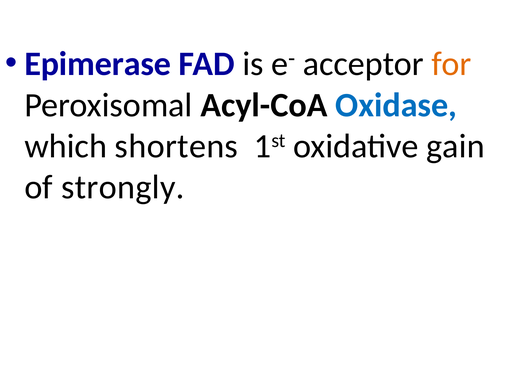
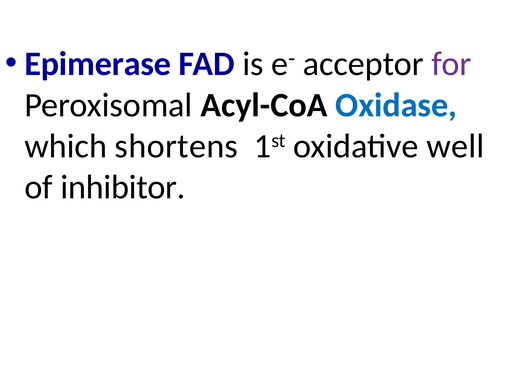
for colour: orange -> purple
gain: gain -> well
strongly: strongly -> inhibitor
